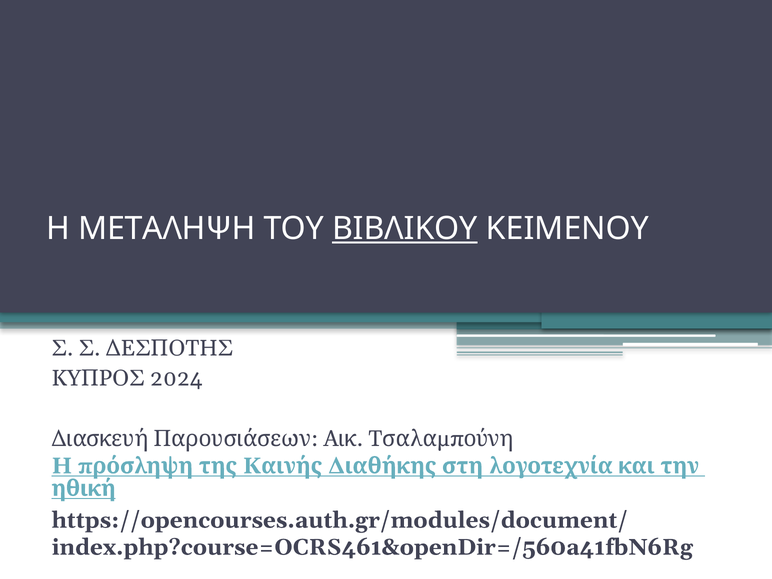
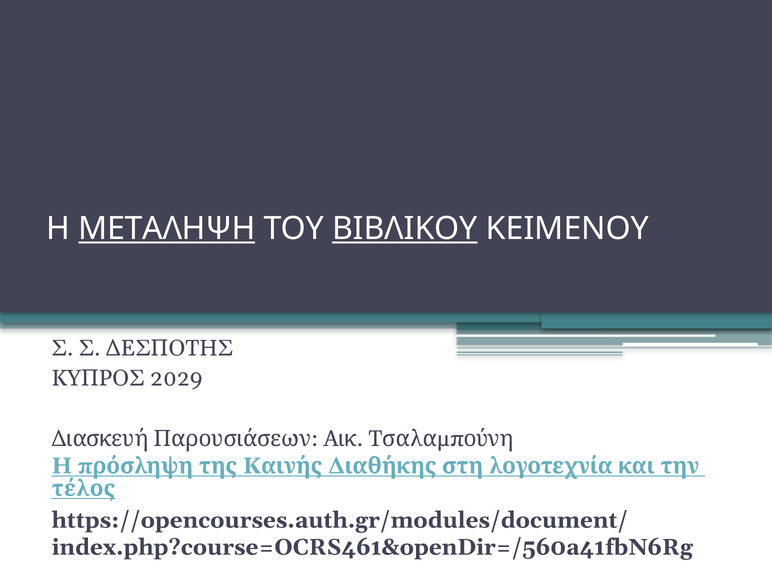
ΜΕΤΑΛΗΨΗ underline: none -> present
2024: 2024 -> 2029
ηθική: ηθική -> τέλος
